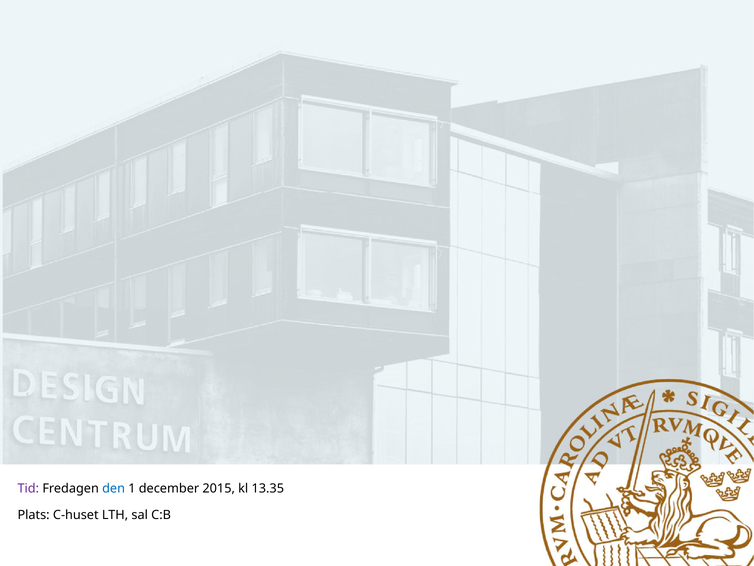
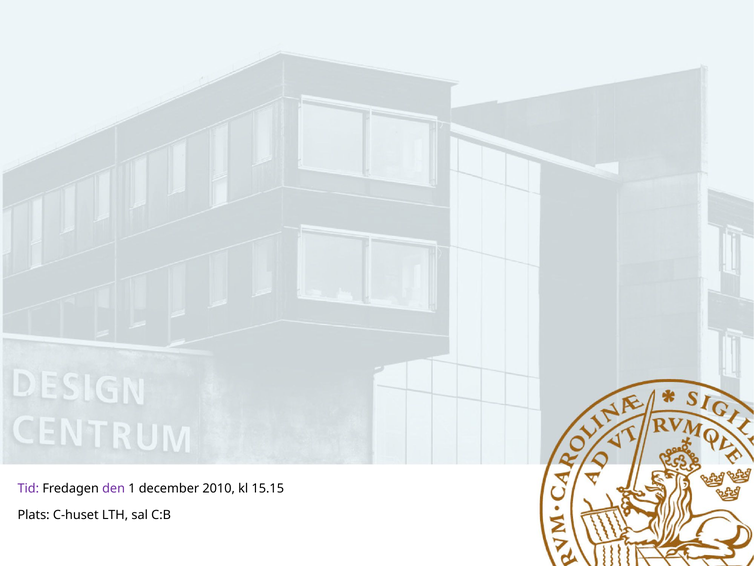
den colour: blue -> purple
2015: 2015 -> 2010
13.35: 13.35 -> 15.15
